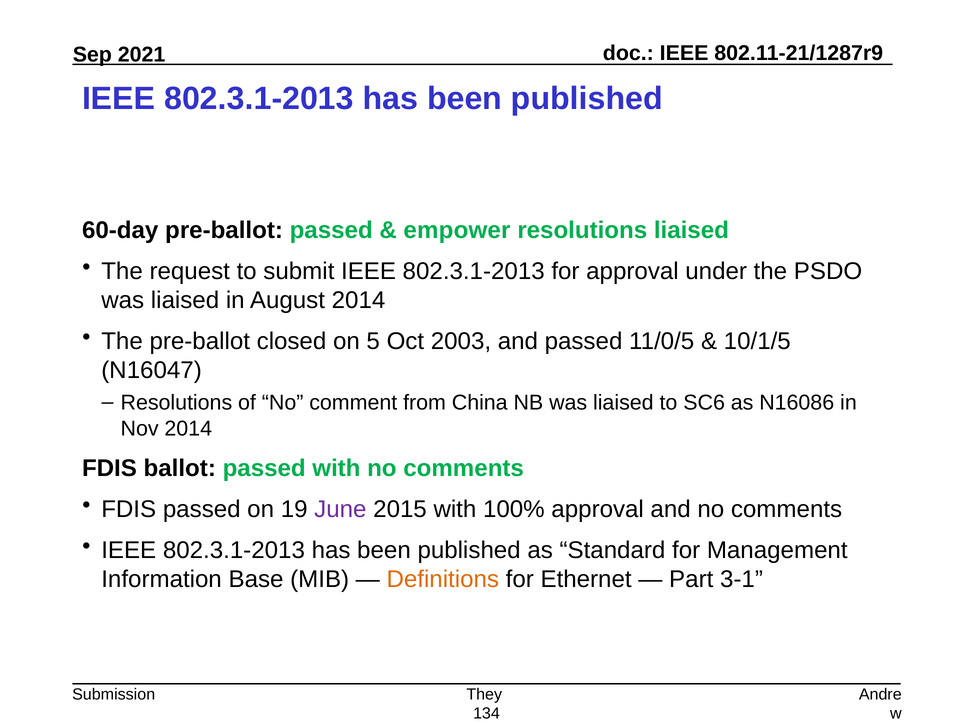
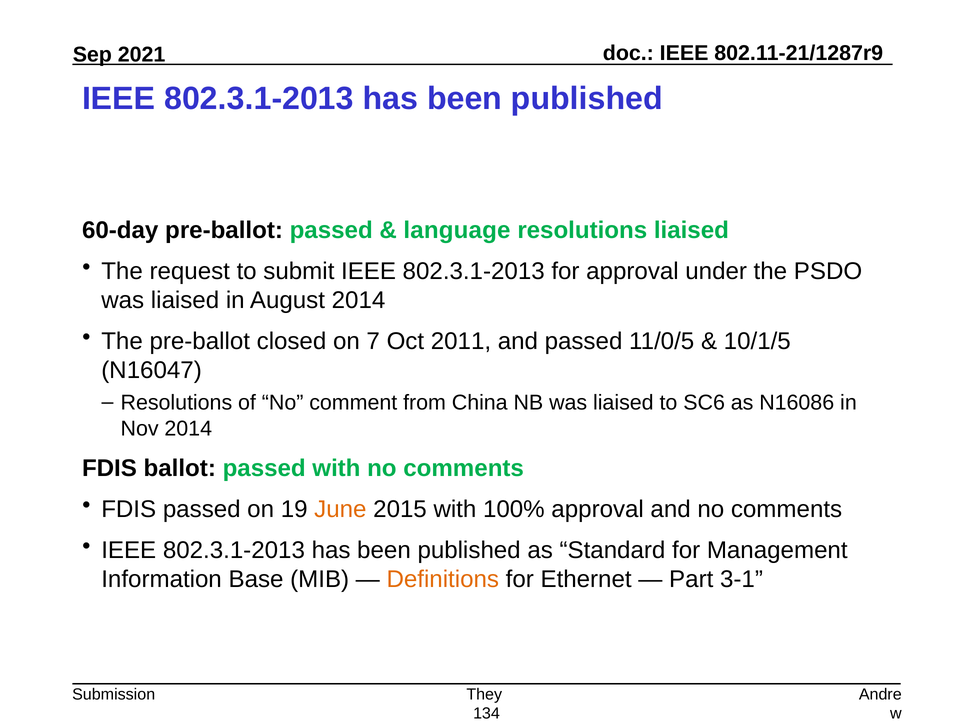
empower: empower -> language
5: 5 -> 7
2003: 2003 -> 2011
June colour: purple -> orange
